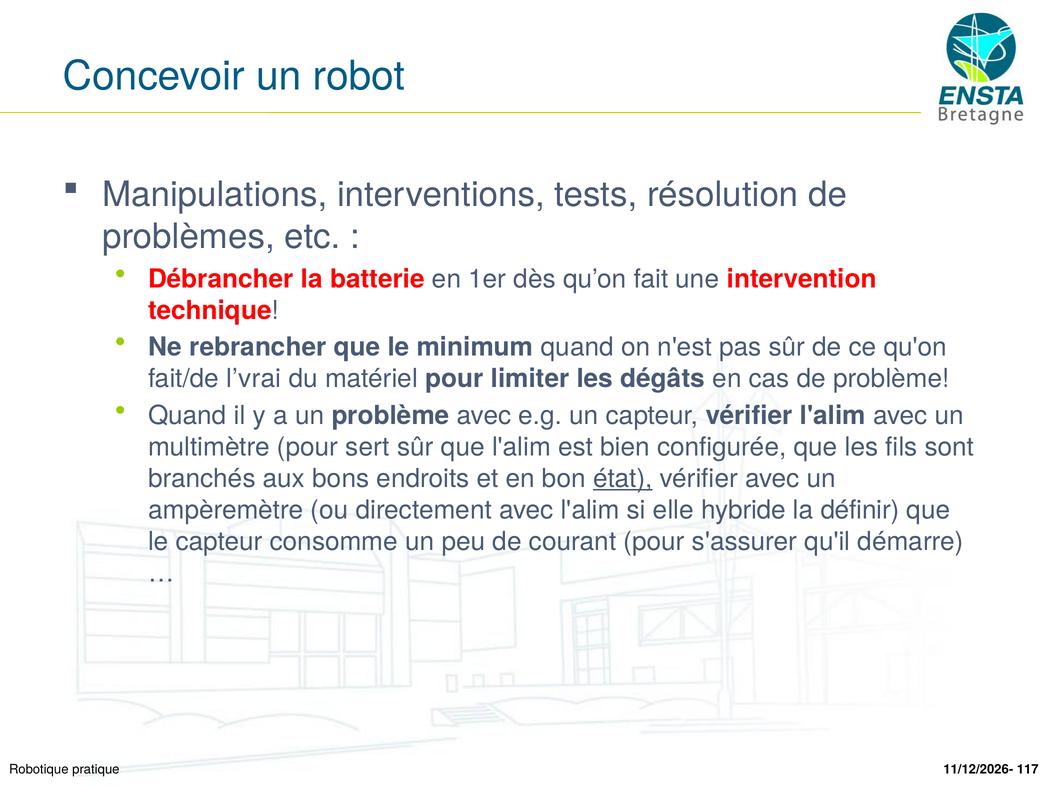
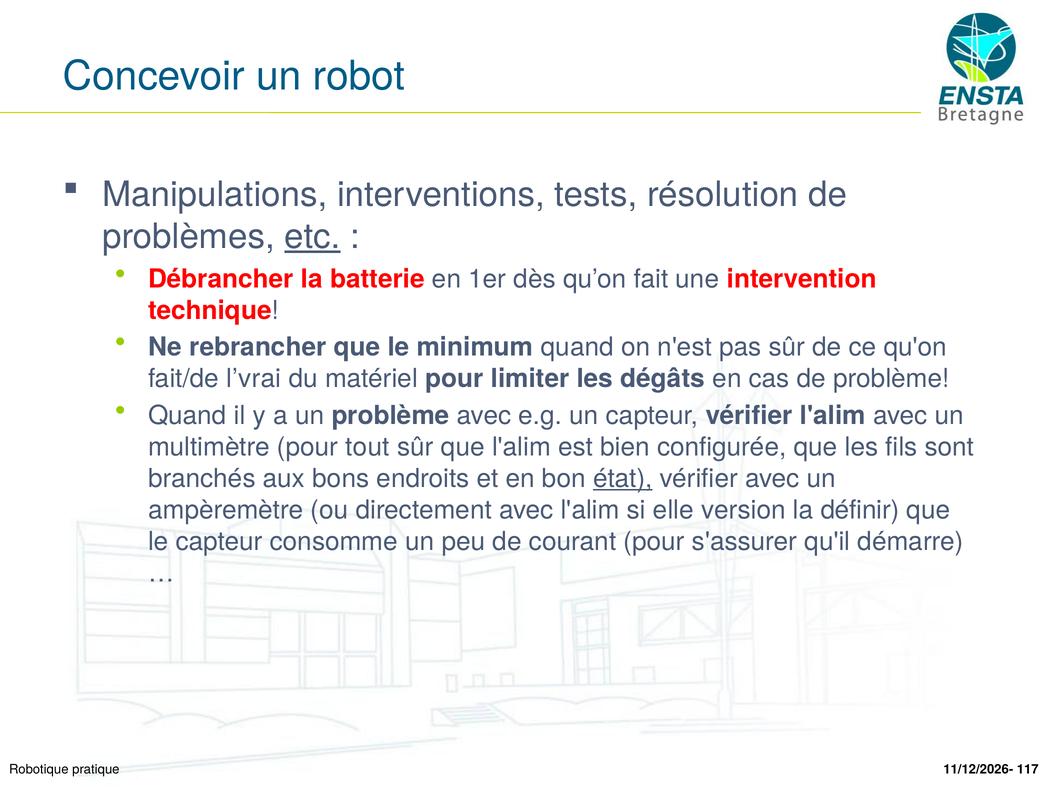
etc underline: none -> present
sert: sert -> tout
hybride: hybride -> version
